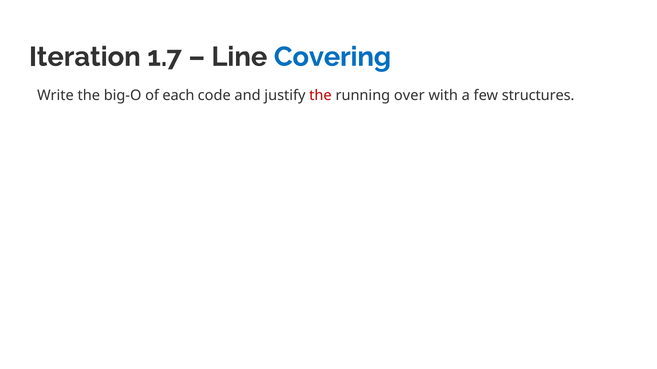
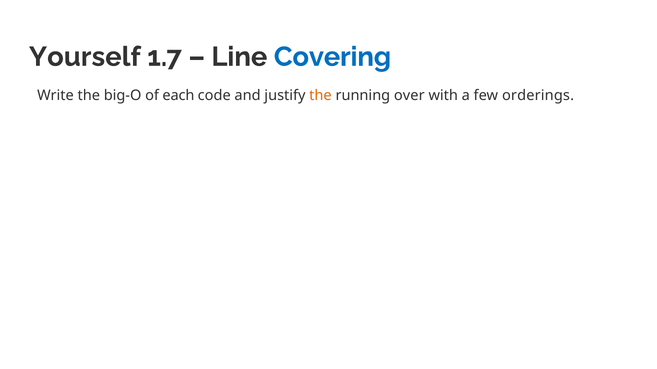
Iteration: Iteration -> Yourself
the at (320, 96) colour: red -> orange
structures: structures -> orderings
